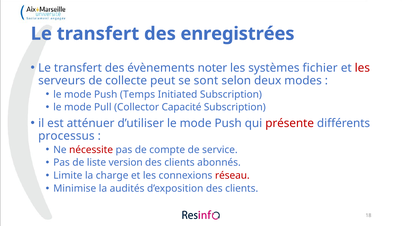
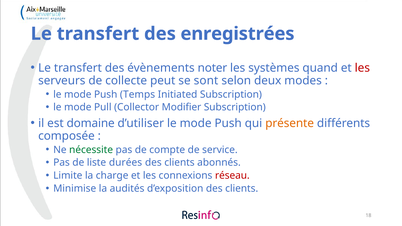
fichier: fichier -> quand
Capacité: Capacité -> Modifier
atténuer: atténuer -> domaine
présente colour: red -> orange
processus: processus -> composée
nécessite colour: red -> green
version: version -> durées
